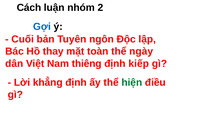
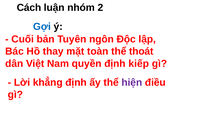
ngày: ngày -> thoát
thiêng: thiêng -> quyền
hiện colour: green -> purple
